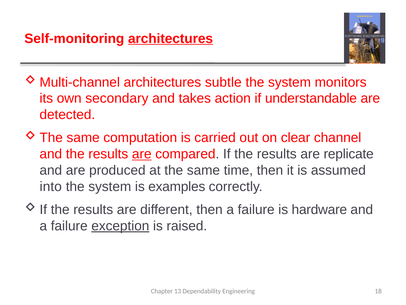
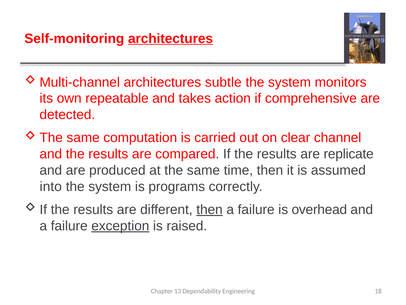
secondary: secondary -> repeatable
understandable: understandable -> comprehensive
are at (142, 154) underline: present -> none
examples: examples -> programs
then at (210, 209) underline: none -> present
hardware: hardware -> overhead
